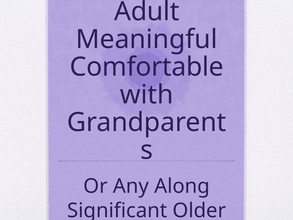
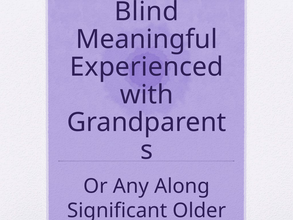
Adult: Adult -> Blind
Comfortable: Comfortable -> Experienced
